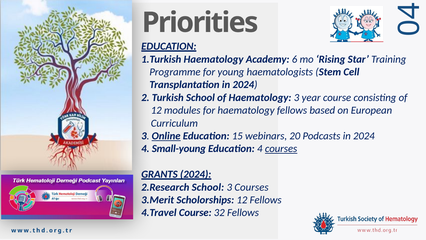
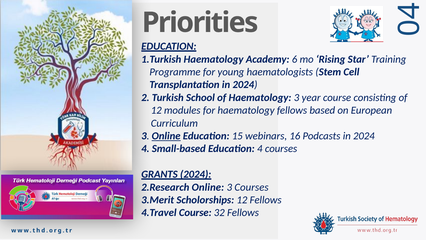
20: 20 -> 16
Small-young: Small-young -> Small-based
courses at (281, 149) underline: present -> none
School at (208, 187): School -> Online
